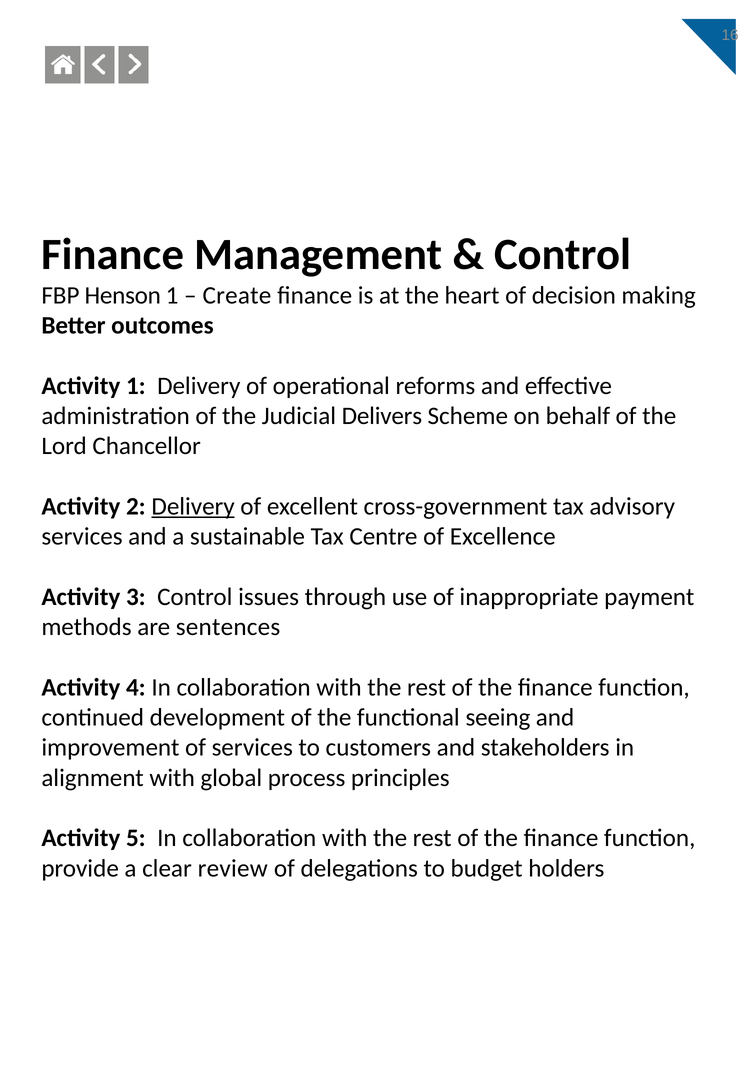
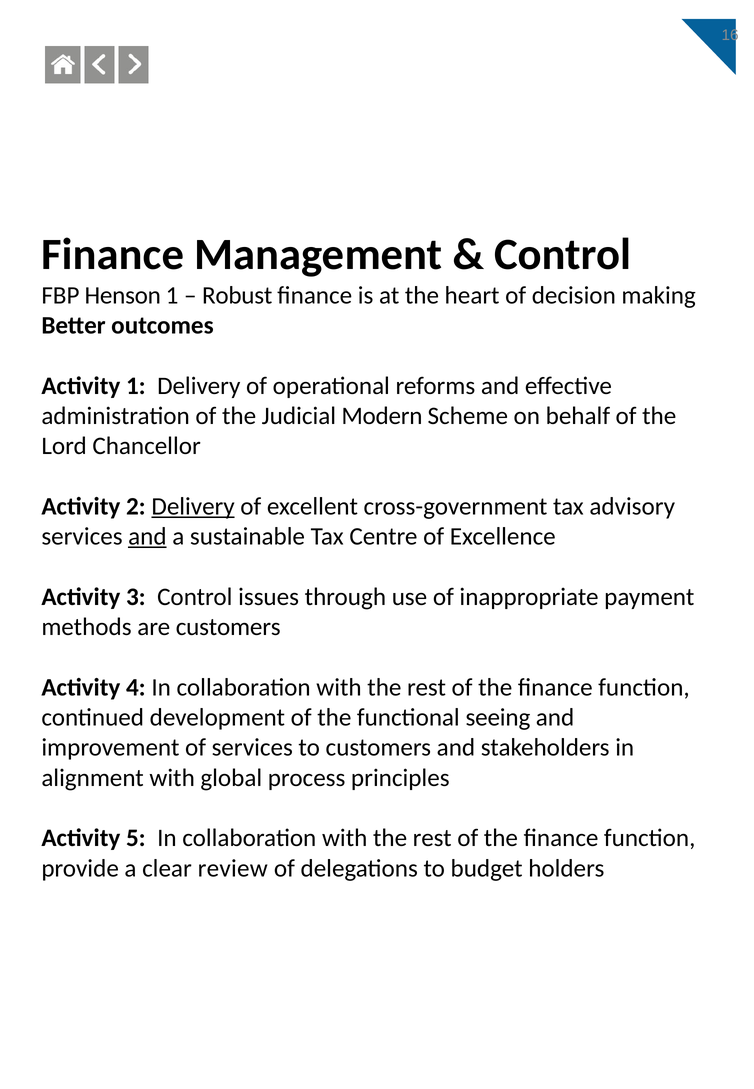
Create: Create -> Robust
Delivers: Delivers -> Modern
and at (147, 537) underline: none -> present
are sentences: sentences -> customers
